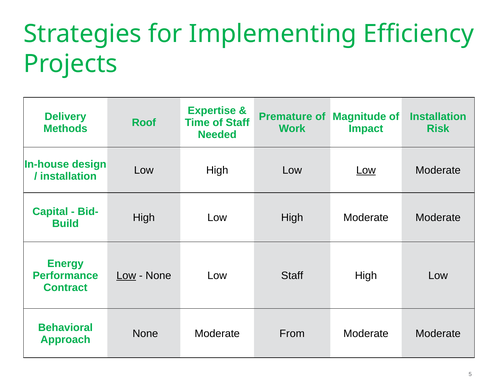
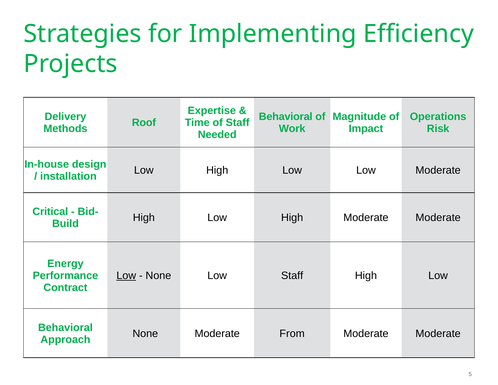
Premature at (286, 117): Premature -> Behavioral
Installation at (438, 117): Installation -> Operations
Low at (366, 170) underline: present -> none
Capital: Capital -> Critical
